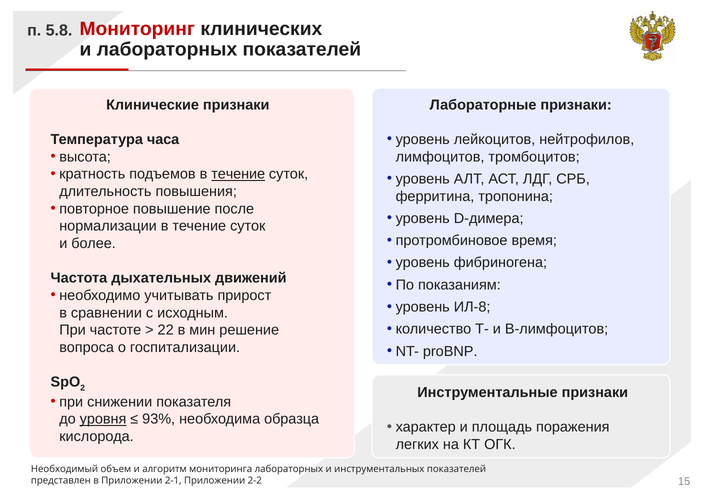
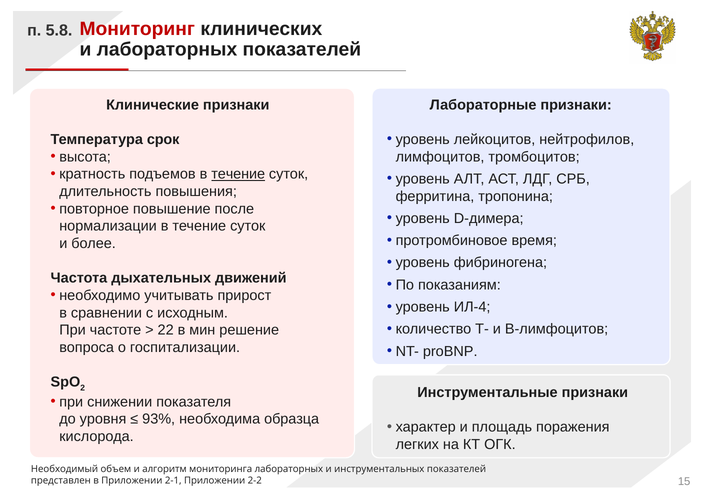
часа: часа -> срок
ИЛ-8: ИЛ-8 -> ИЛ-4
уровня underline: present -> none
